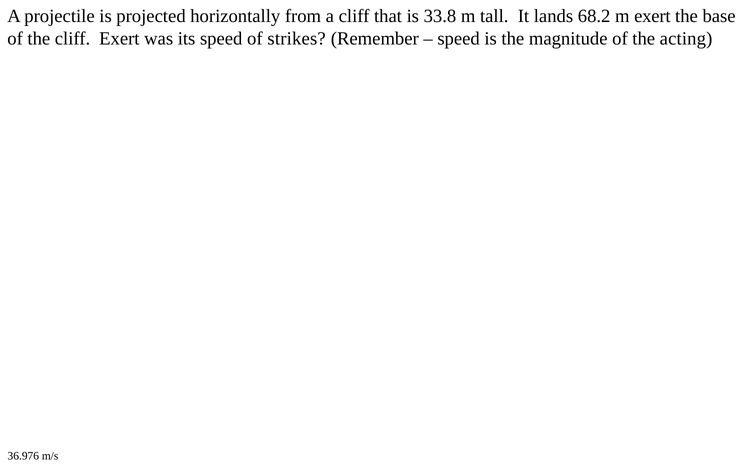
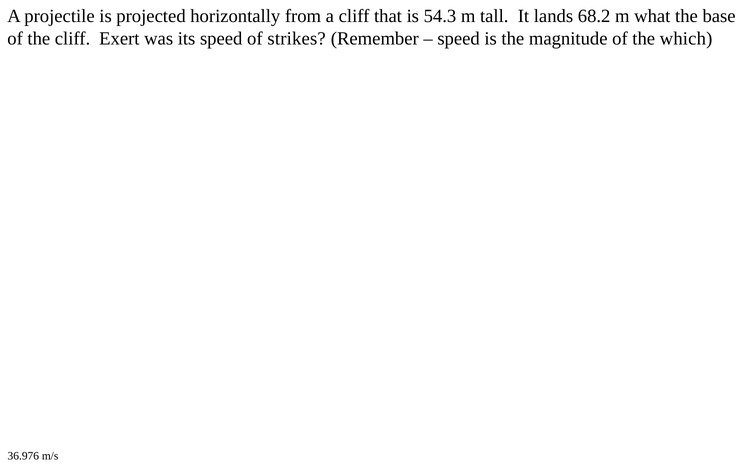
33.8: 33.8 -> 54.3
m exert: exert -> what
acting: acting -> which
